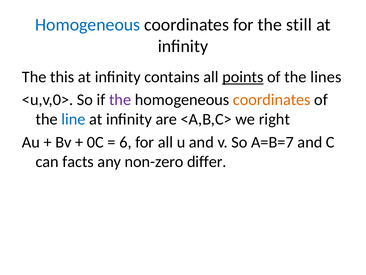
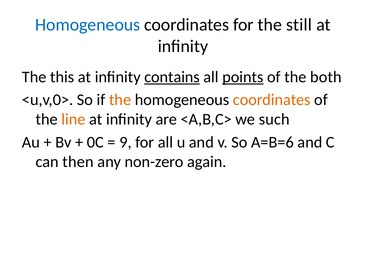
contains underline: none -> present
lines: lines -> both
the at (120, 100) colour: purple -> orange
line colour: blue -> orange
right: right -> such
6: 6 -> 9
A=B=7: A=B=7 -> A=B=6
facts: facts -> then
differ: differ -> again
